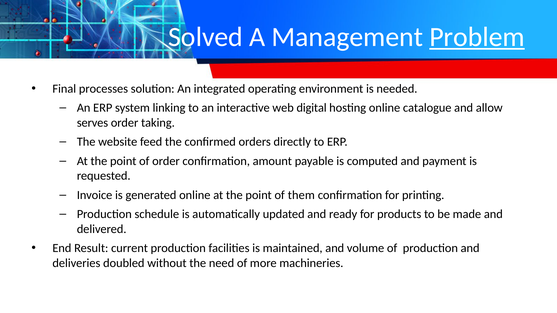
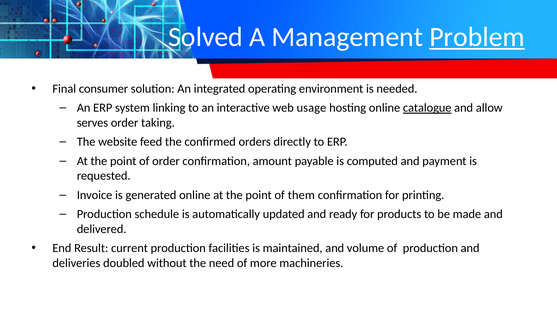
processes: processes -> consumer
digital: digital -> usage
catalogue underline: none -> present
